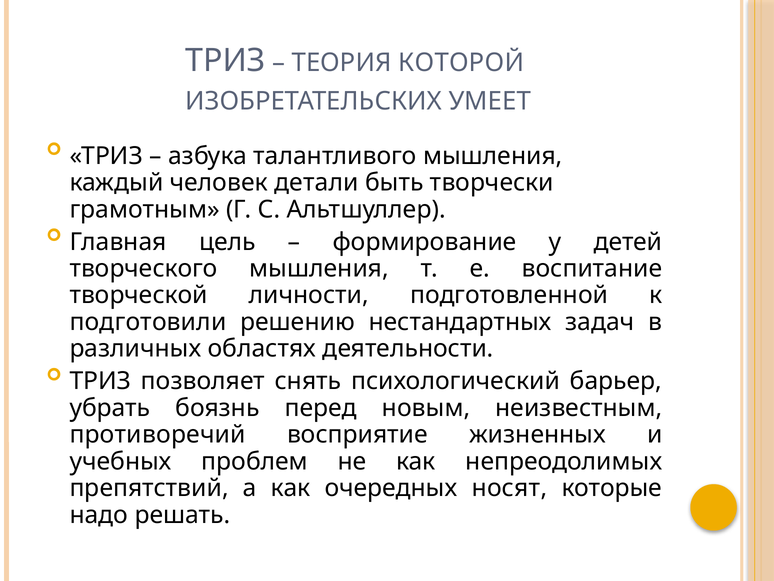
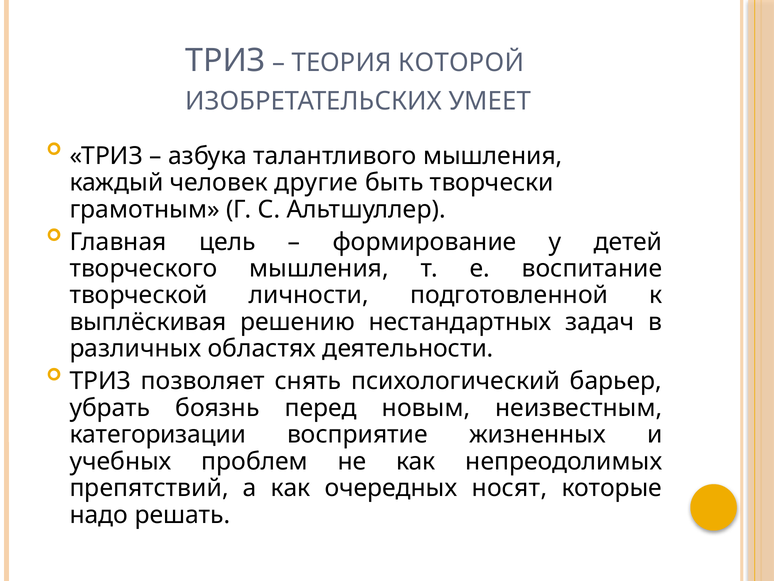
детали: детали -> другие
подготовили: подготовили -> выплёскивая
противоречий: противоречий -> категоризации
